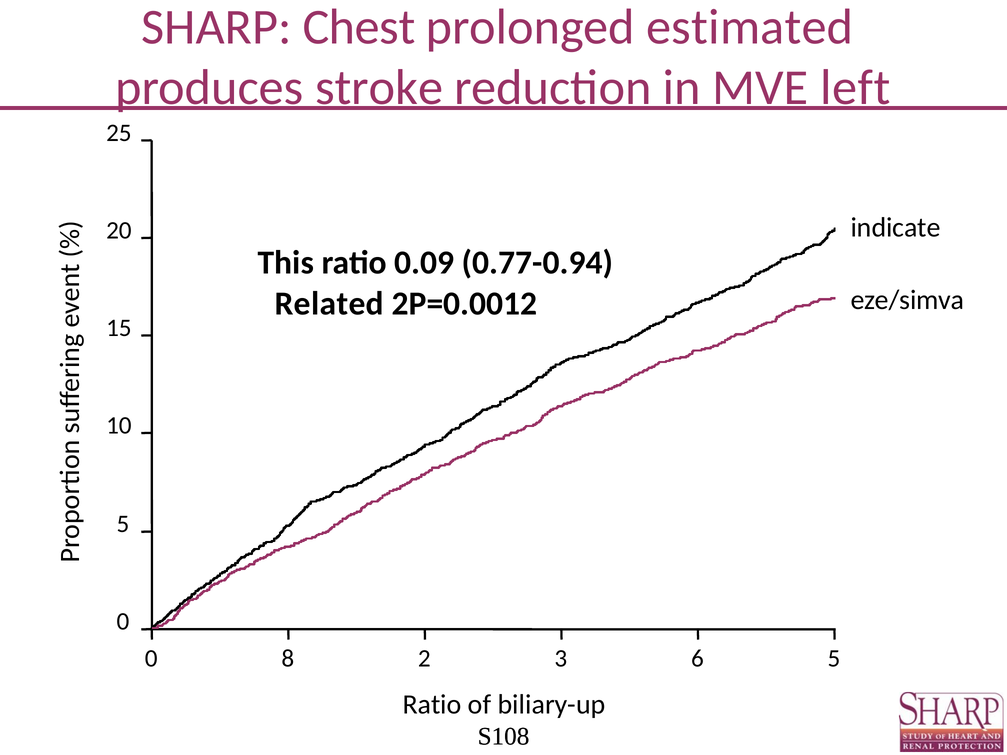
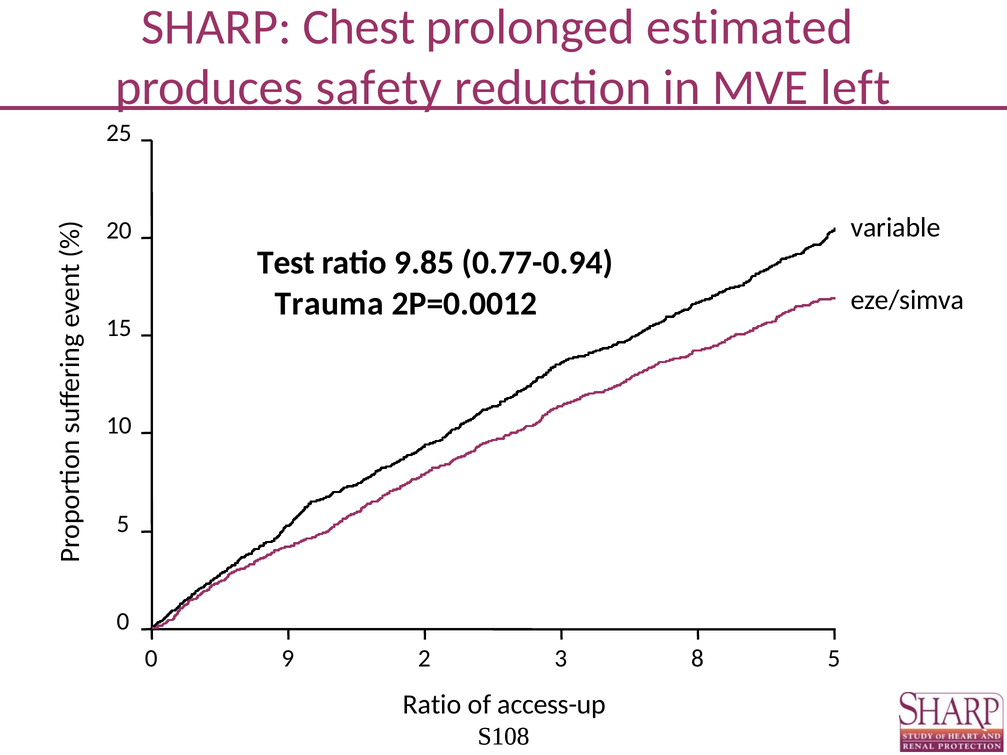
stroke: stroke -> safety
indicate: indicate -> variable
This: This -> Test
0.09: 0.09 -> 9.85
Related: Related -> Trauma
8: 8 -> 9
6: 6 -> 8
biliary-up: biliary-up -> access-up
